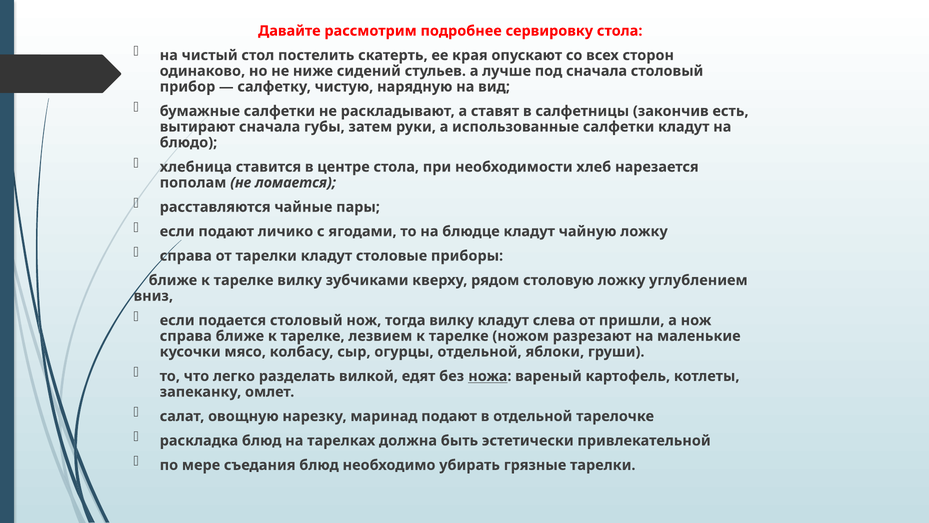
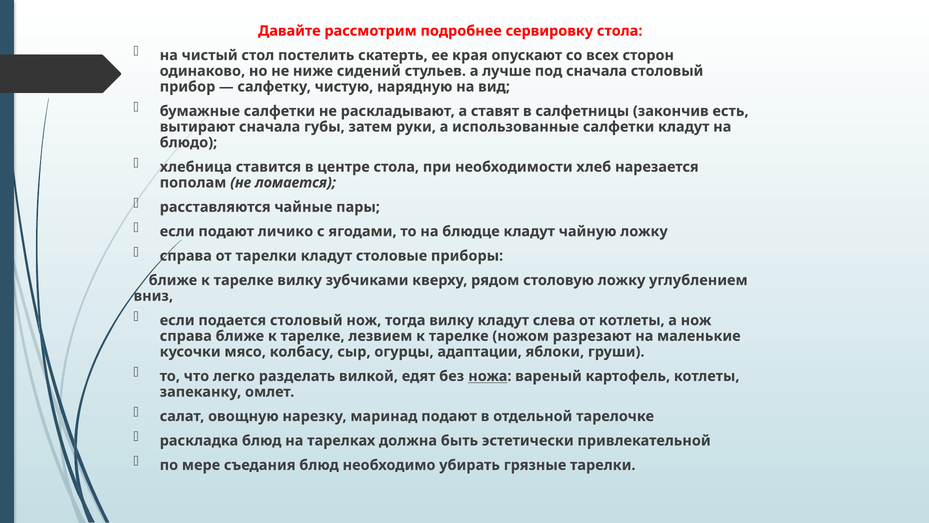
от пришли: пришли -> котлеты
огурцы отдельной: отдельной -> адаптации
